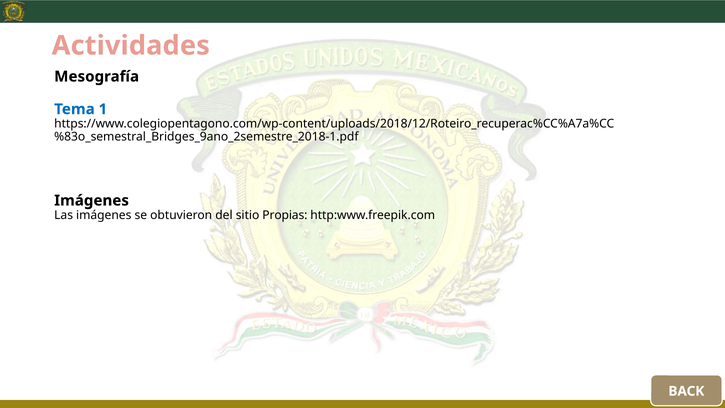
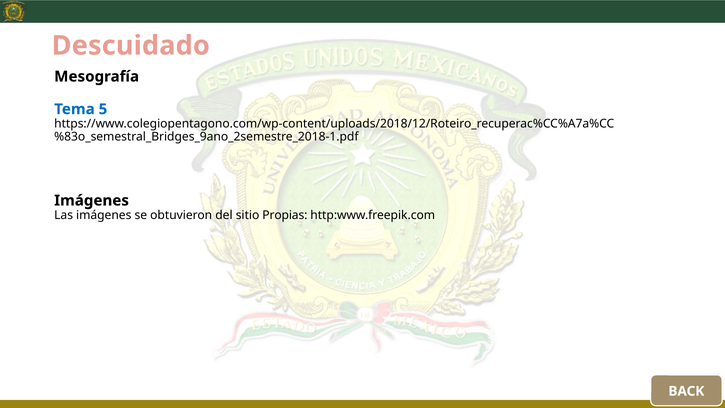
Actividades: Actividades -> Descuidado
1: 1 -> 5
